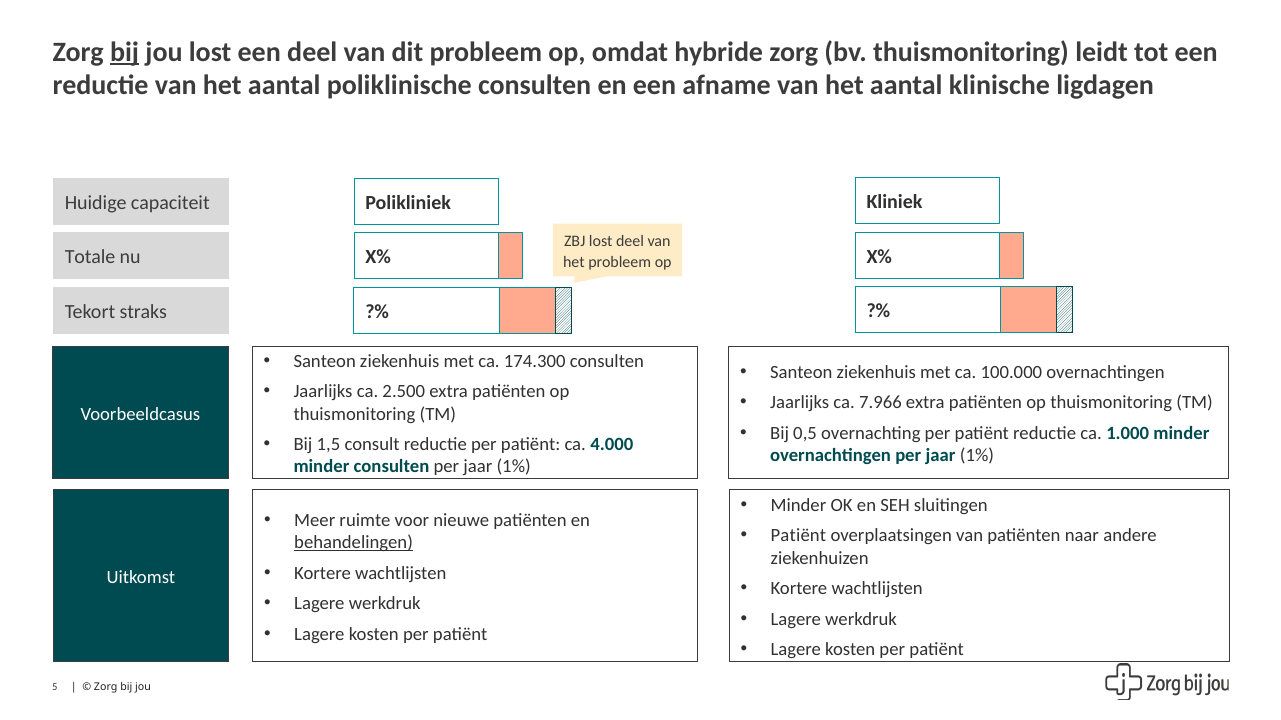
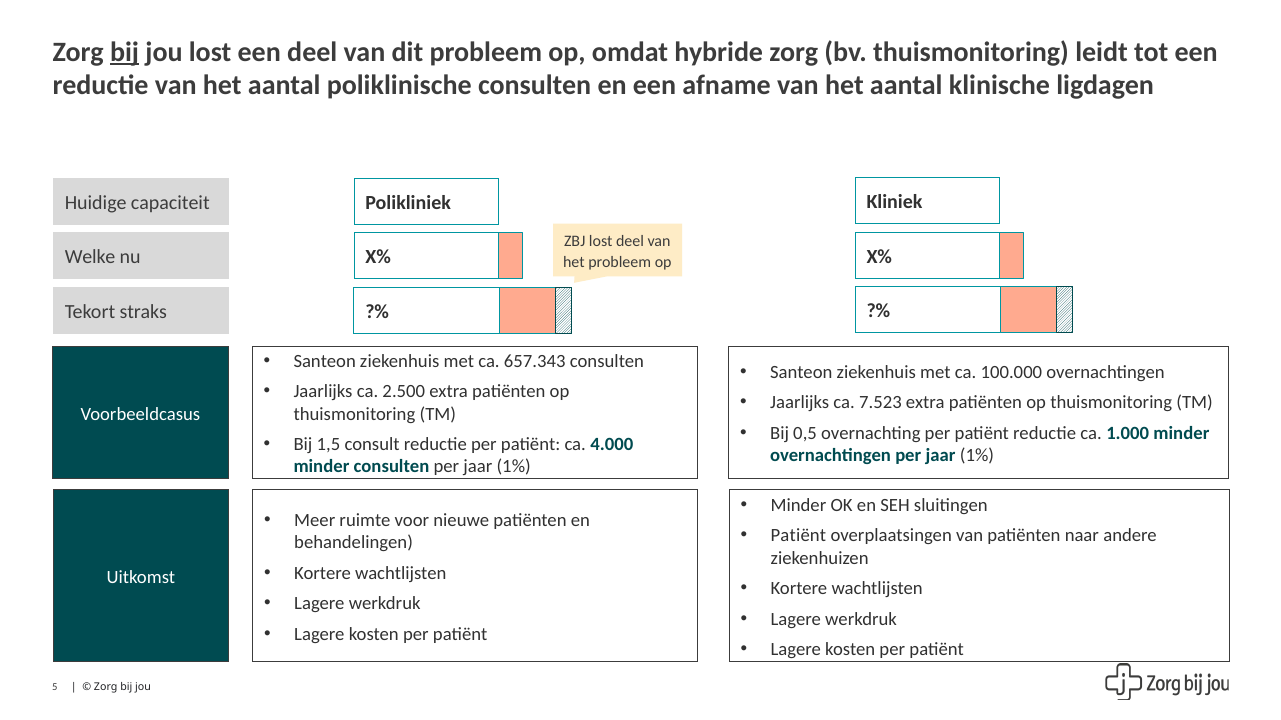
Totale: Totale -> Welke
174.300: 174.300 -> 657.343
7.966: 7.966 -> 7.523
behandelingen underline: present -> none
